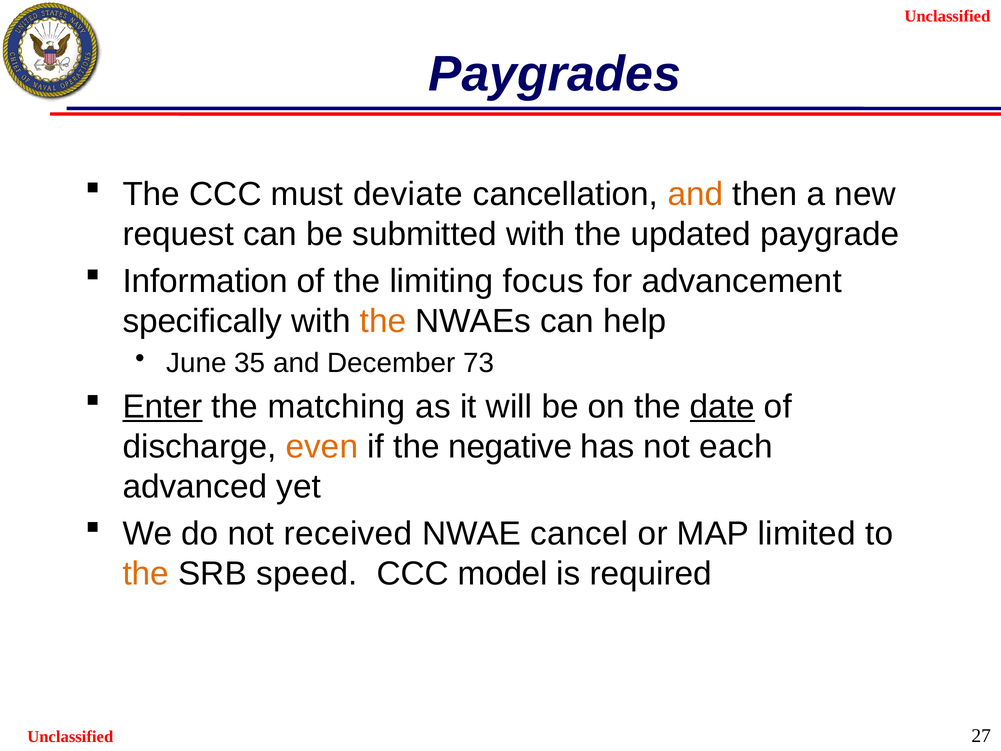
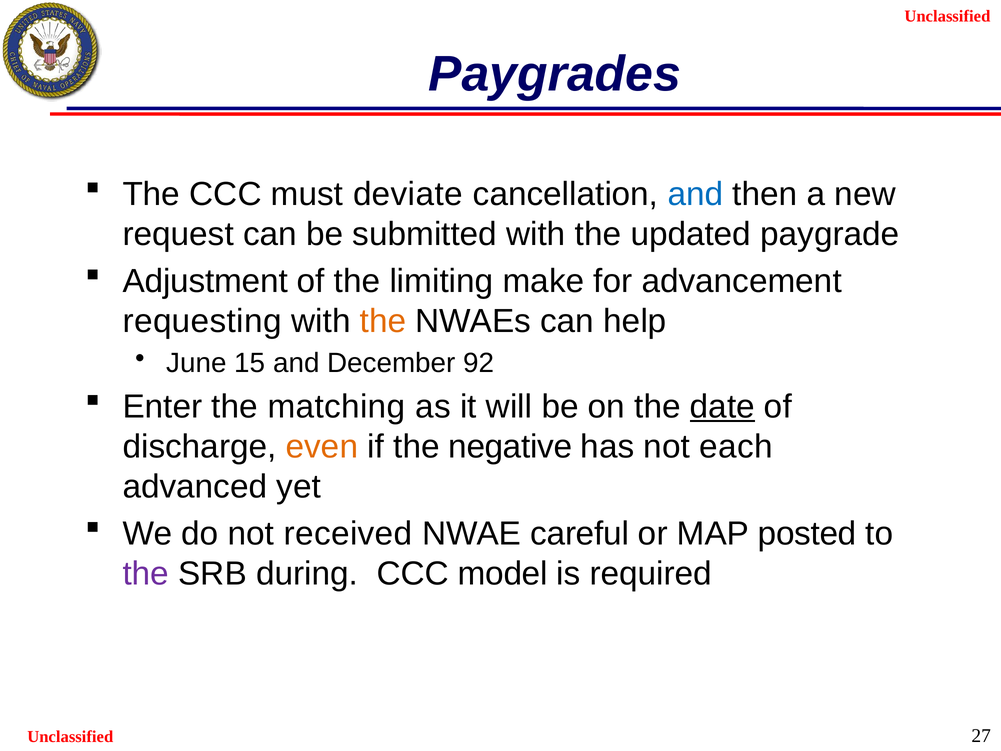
and at (695, 194) colour: orange -> blue
Information: Information -> Adjustment
focus: focus -> make
specifically: specifically -> requesting
35: 35 -> 15
73: 73 -> 92
Enter underline: present -> none
cancel: cancel -> careful
limited: limited -> posted
the at (146, 573) colour: orange -> purple
speed: speed -> during
